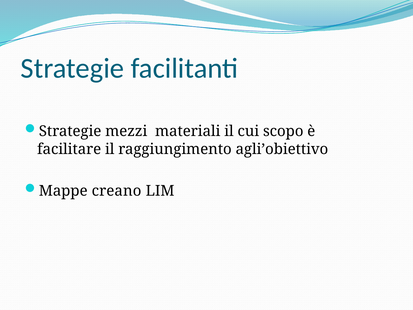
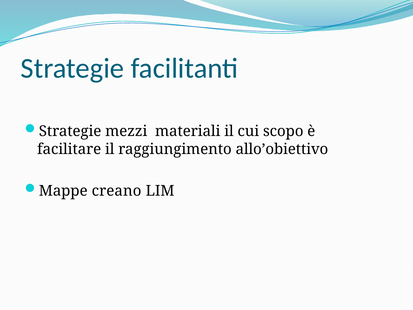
agli’obiettivo: agli’obiettivo -> allo’obiettivo
